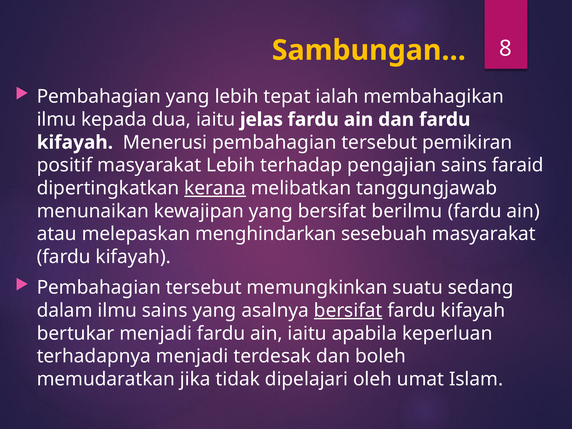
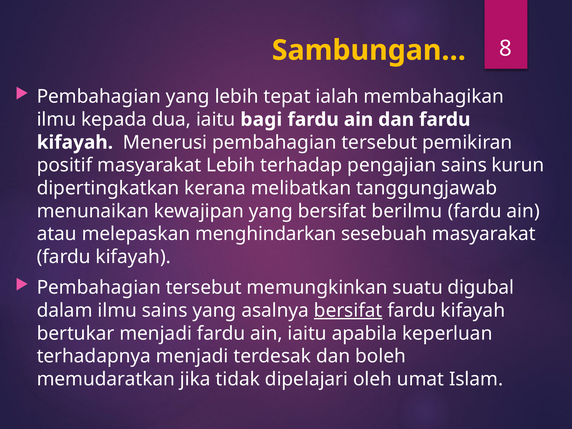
jelas: jelas -> bagi
faraid: faraid -> kurun
kerana underline: present -> none
sedang: sedang -> digubal
